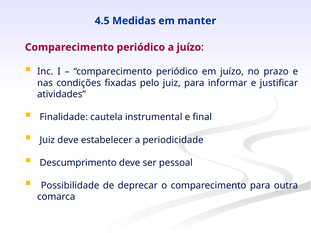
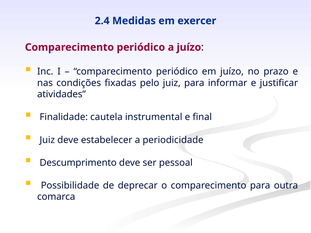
4.5: 4.5 -> 2.4
manter: manter -> exercer
